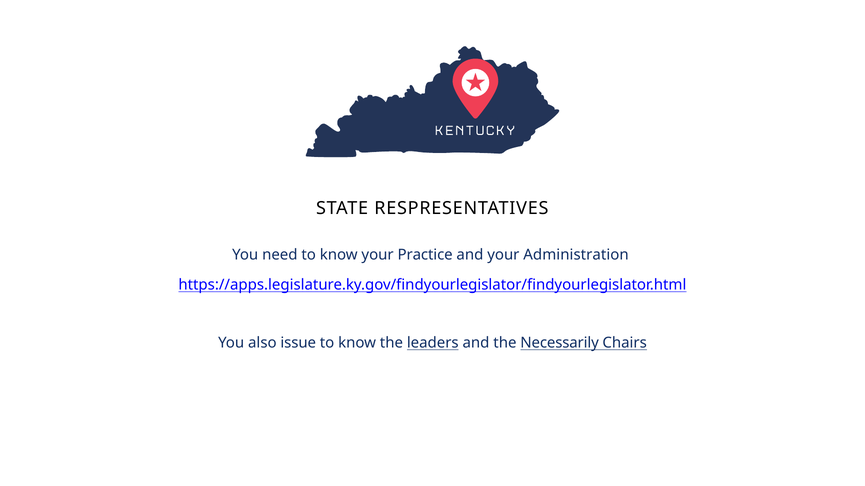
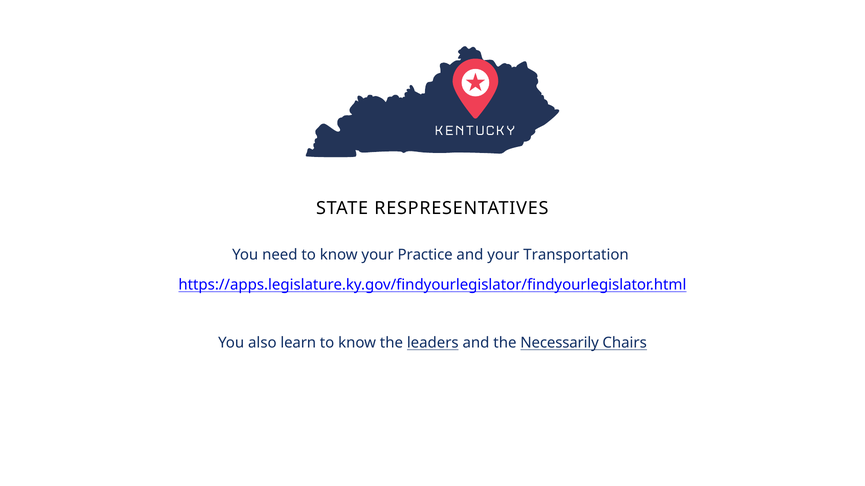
Administration: Administration -> Transportation
issue: issue -> learn
